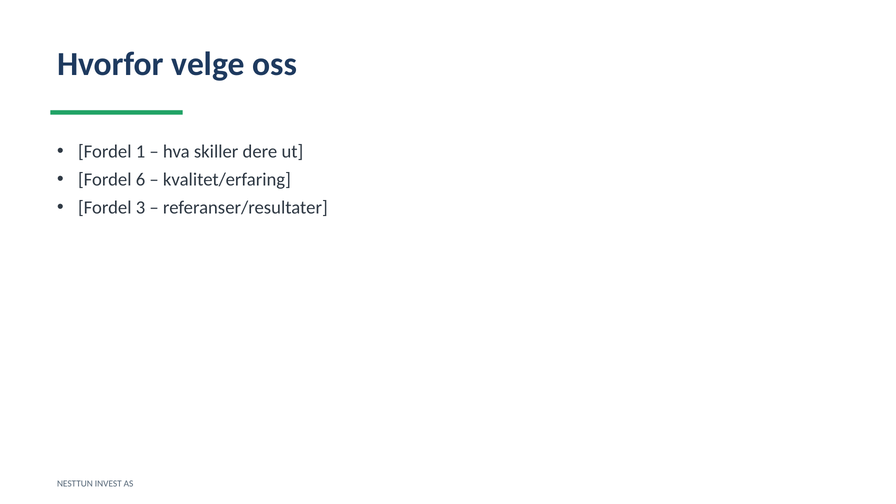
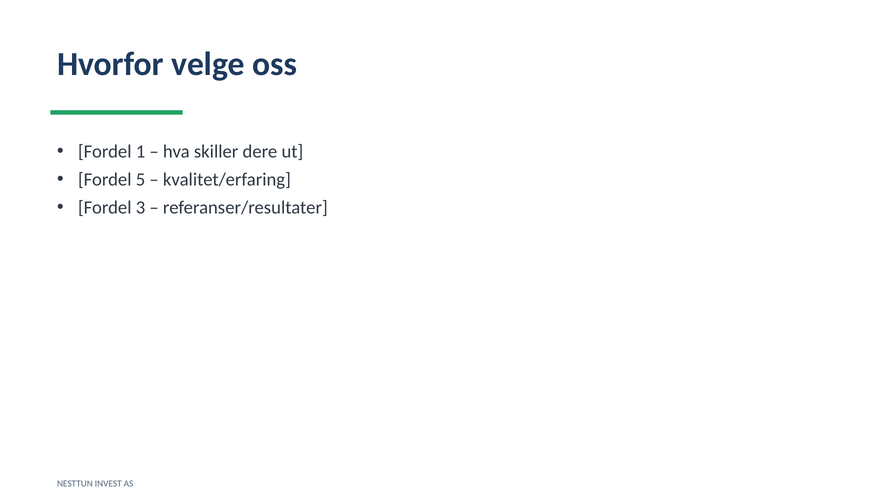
6: 6 -> 5
